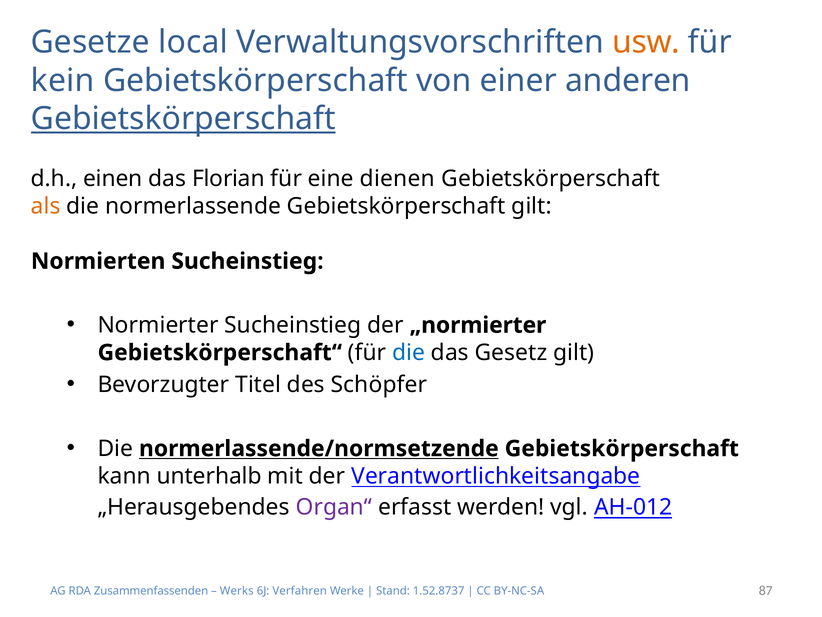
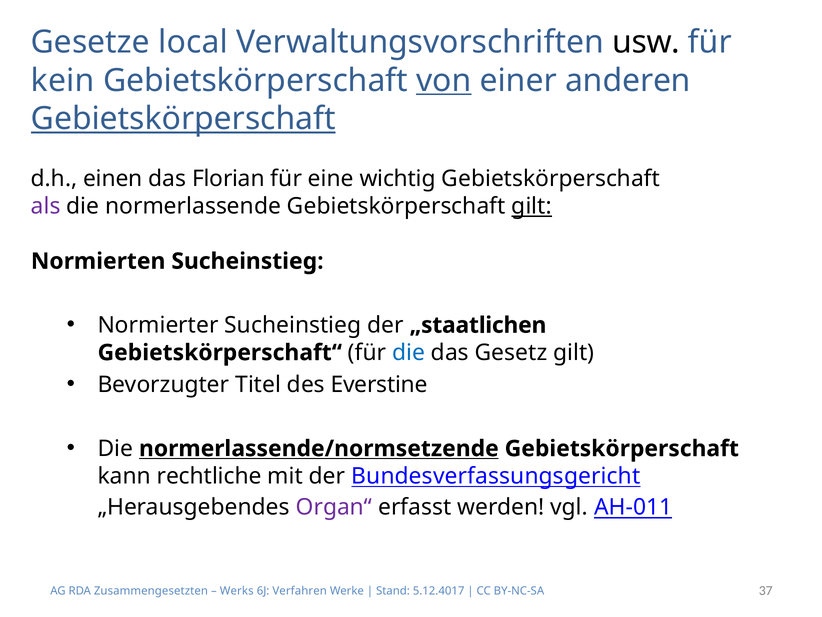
usw colour: orange -> black
von underline: none -> present
dienen: dienen -> wichtig
als colour: orange -> purple
gilt at (532, 206) underline: none -> present
„normierter: „normierter -> „staatlichen
Schöpfer: Schöpfer -> Everstine
unterhalb: unterhalb -> rechtliche
Verantwortlichkeitsangabe: Verantwortlichkeitsangabe -> Bundesverfassungsgericht
AH-012: AH-012 -> AH-011
Zusammenfassenden: Zusammenfassenden -> Zusammengesetzten
1.52.8737: 1.52.8737 -> 5.12.4017
87: 87 -> 37
